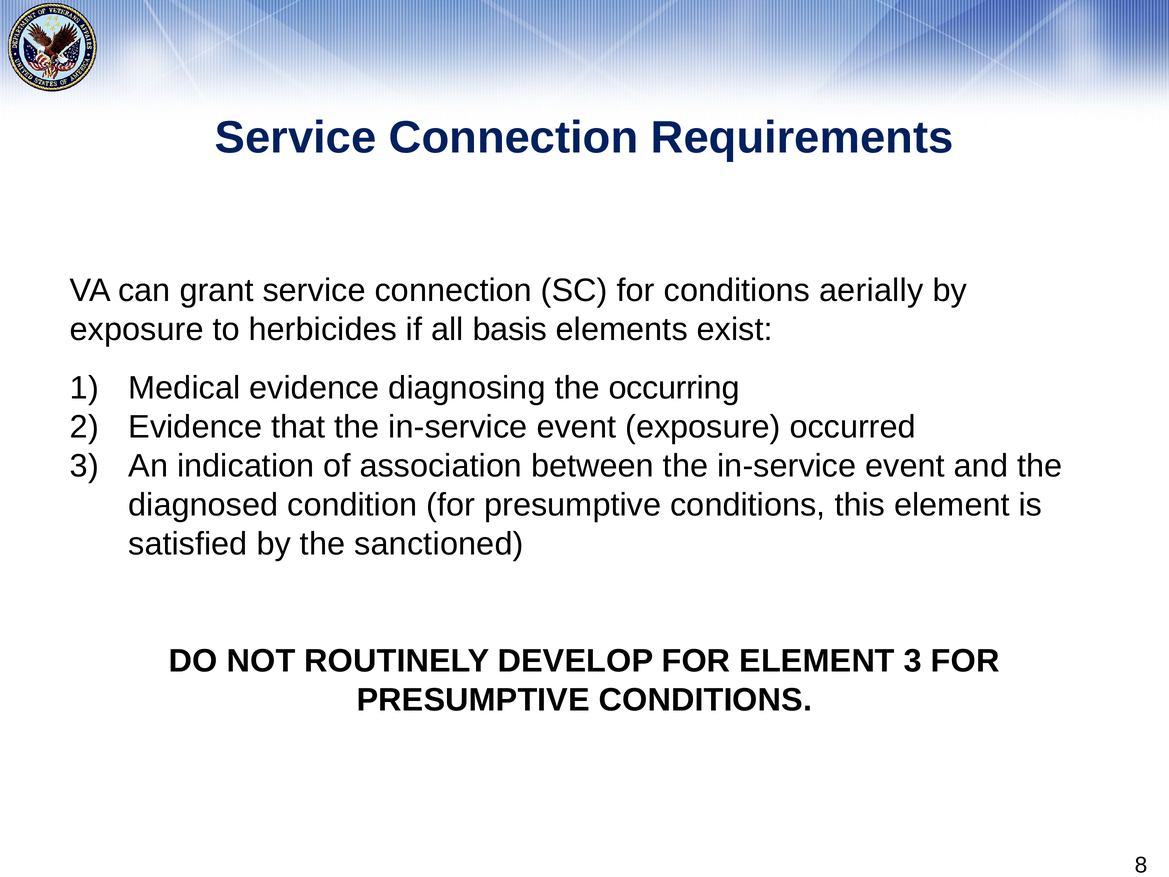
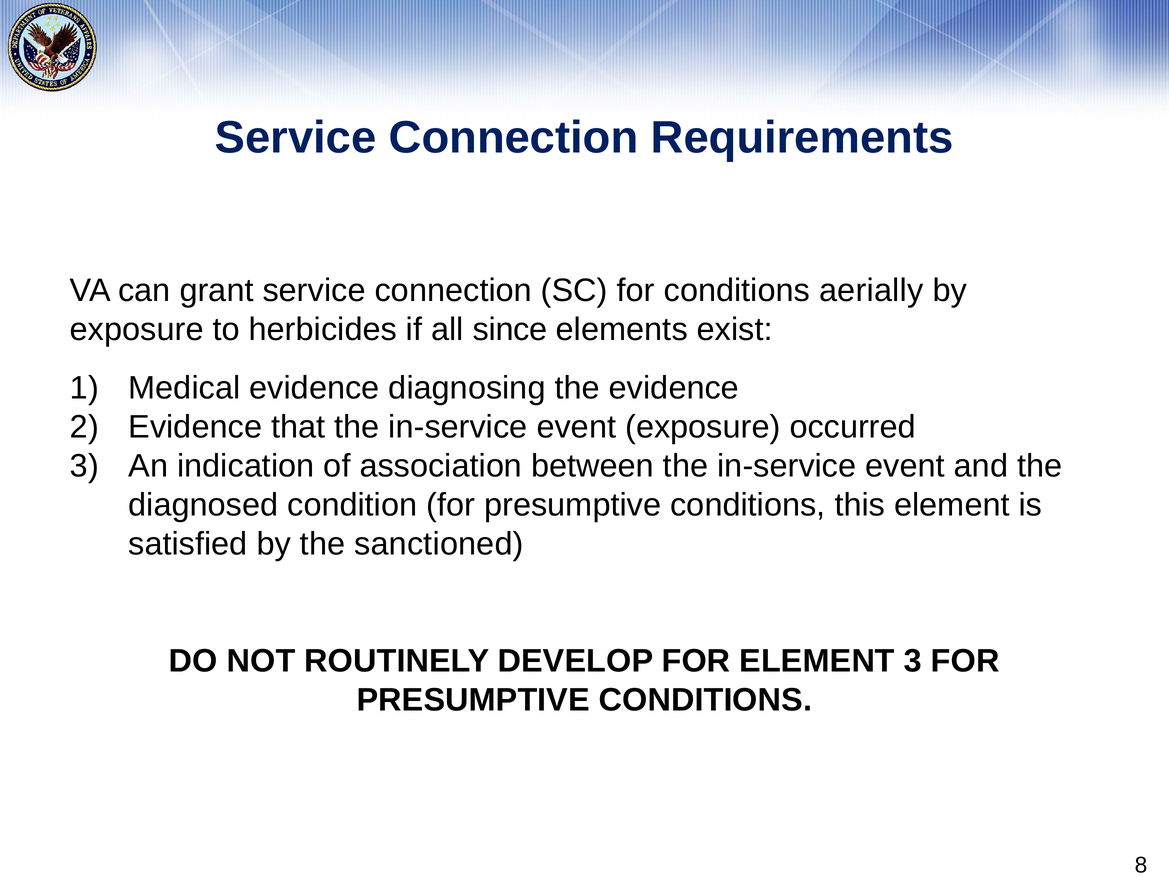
basis: basis -> since
the occurring: occurring -> evidence
